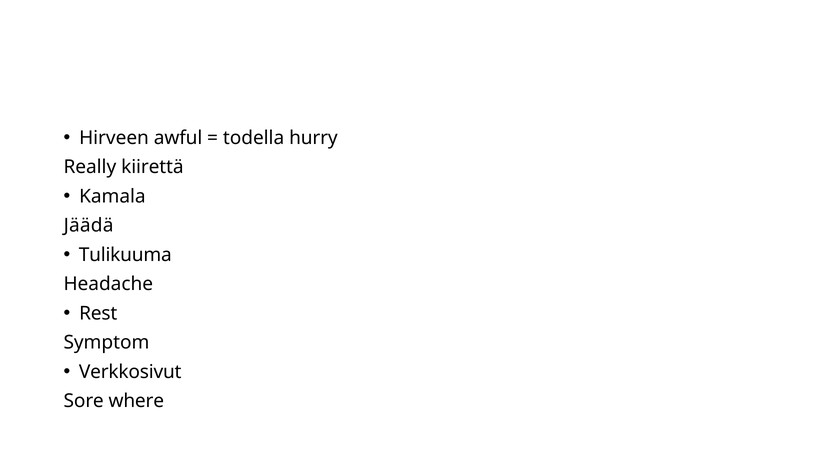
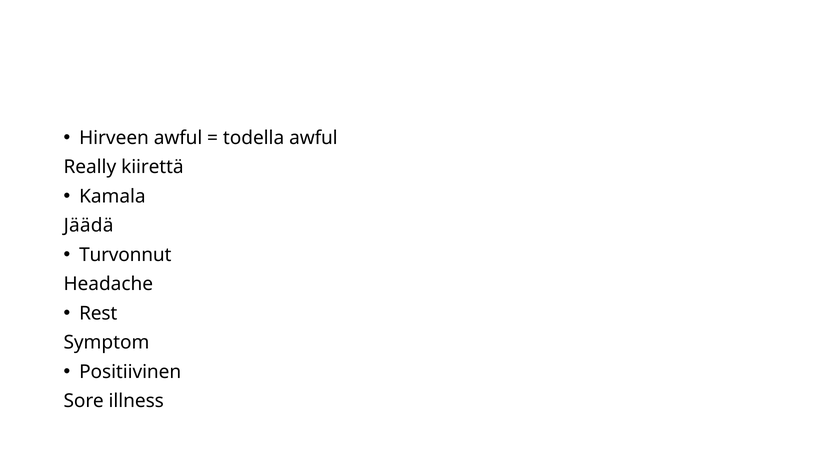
todella hurry: hurry -> awful
Tulikuuma: Tulikuuma -> Turvonnut
Verkkosivut: Verkkosivut -> Positiivinen
where: where -> illness
